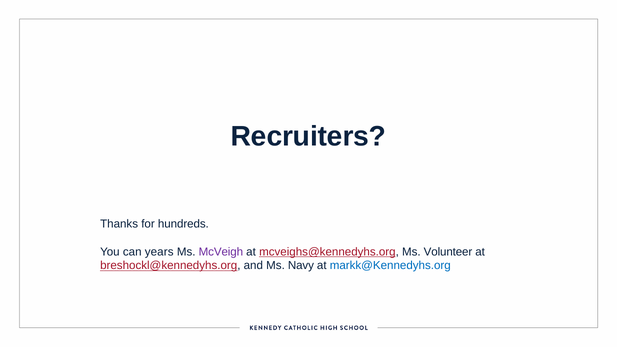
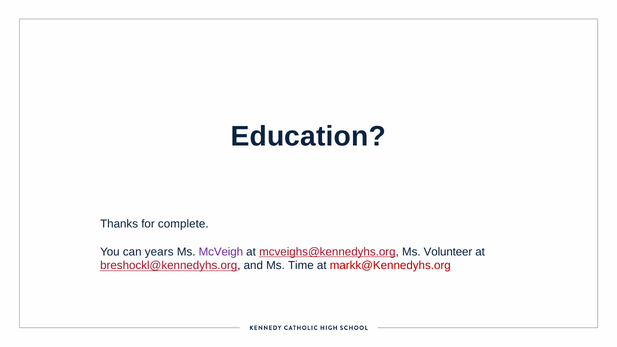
Recruiters: Recruiters -> Education
hundreds: hundreds -> complete
Navy: Navy -> Time
markk@Kennedyhs.org colour: blue -> red
